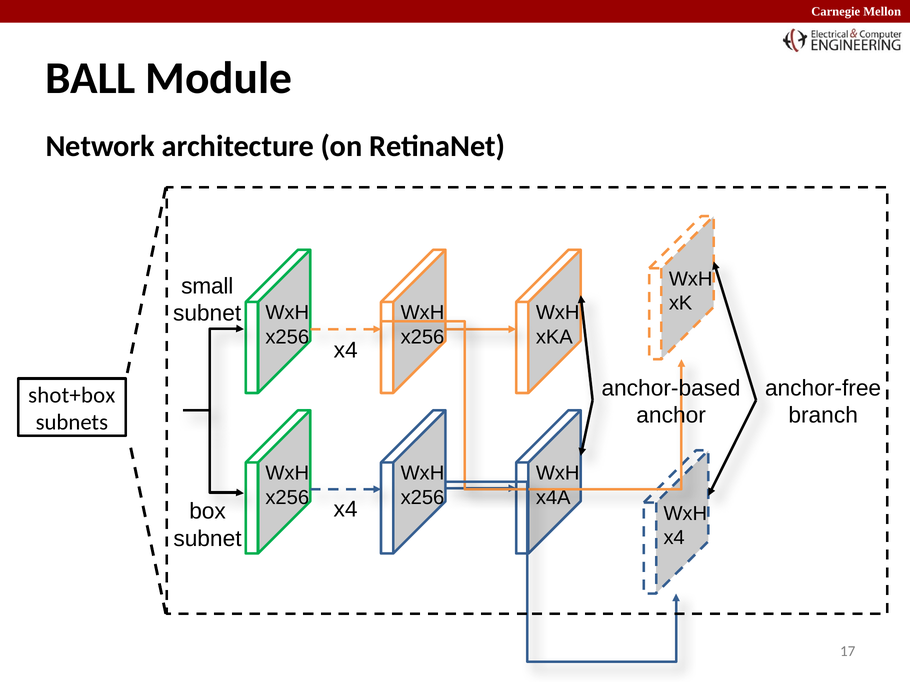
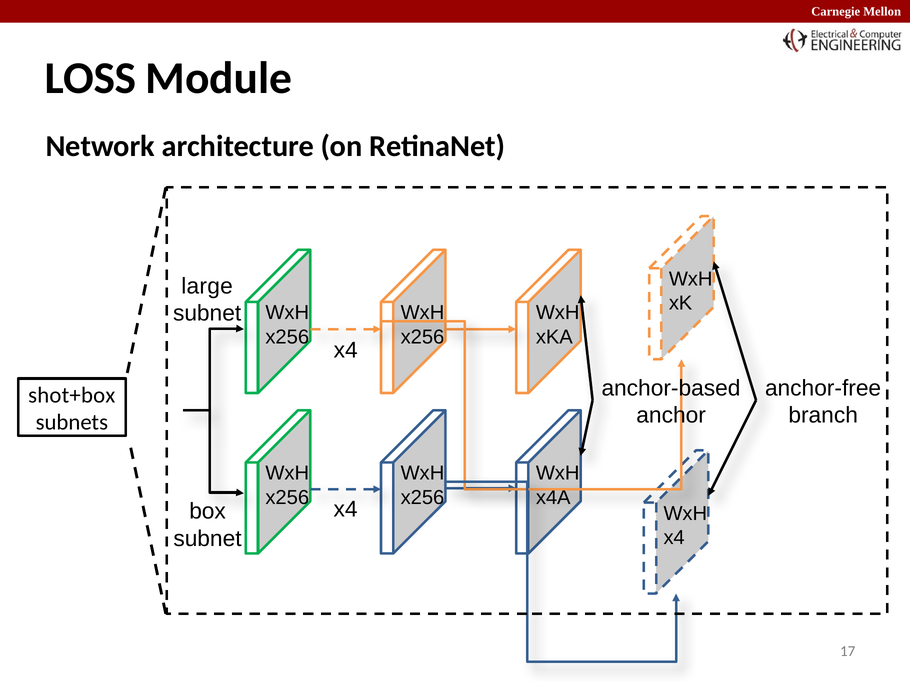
BALL: BALL -> LOSS
small: small -> large
